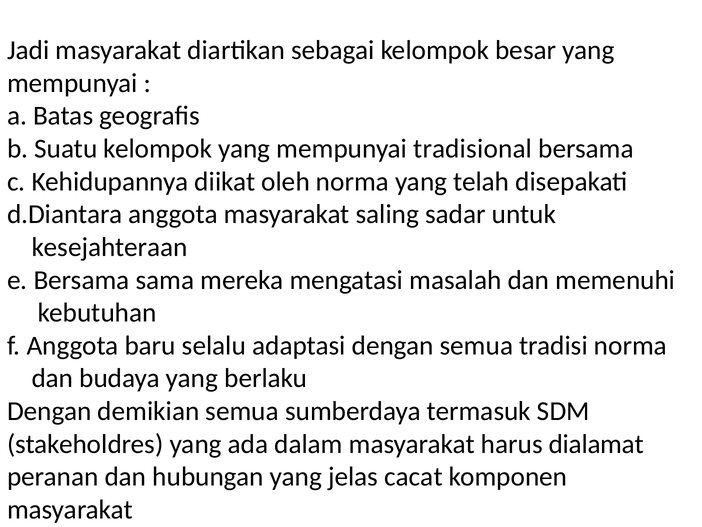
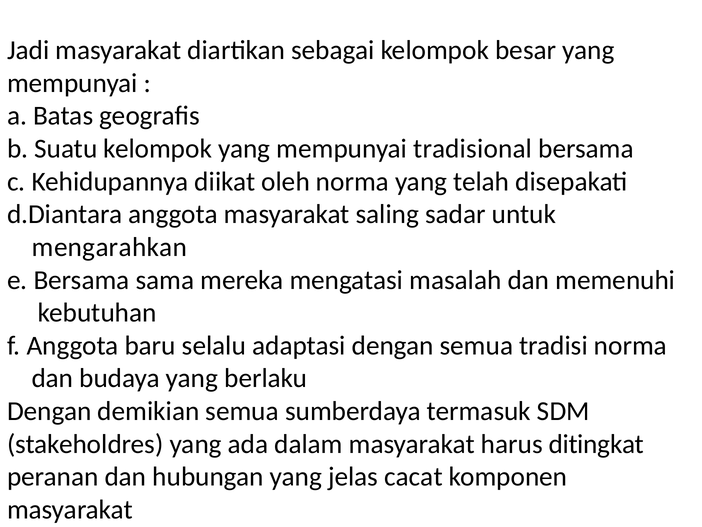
kesejahteraan: kesejahteraan -> mengarahkan
dialamat: dialamat -> ditingkat
